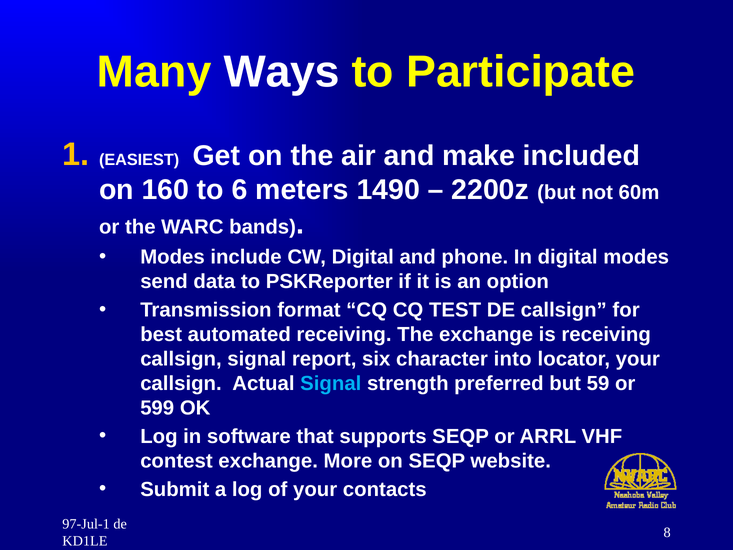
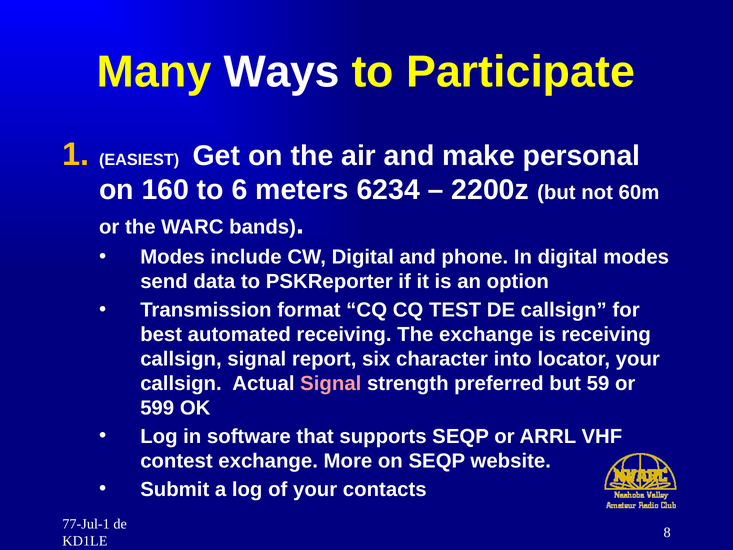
included: included -> personal
1490: 1490 -> 6234
Signal at (331, 383) colour: light blue -> pink
97-Jul-1: 97-Jul-1 -> 77-Jul-1
